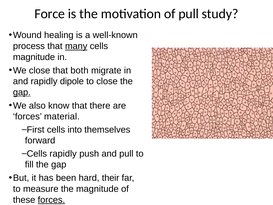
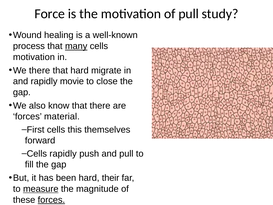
magnitude at (34, 57): magnitude -> motivation
We close: close -> there
that both: both -> hard
dipole: dipole -> movie
gap at (22, 92) underline: present -> none
into: into -> this
measure underline: none -> present
